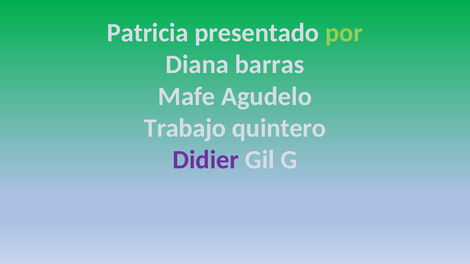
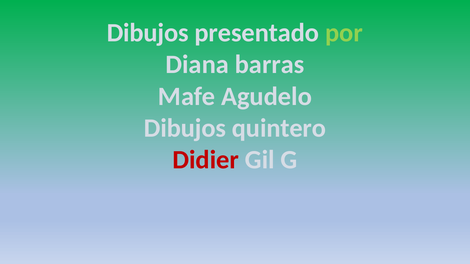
Patricia at (148, 33): Patricia -> Dibujos
Trabajo at (185, 128): Trabajo -> Dibujos
Didier colour: purple -> red
